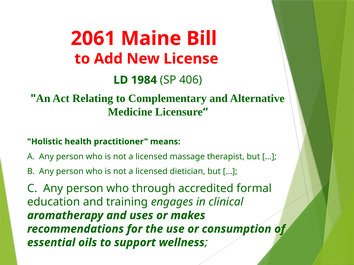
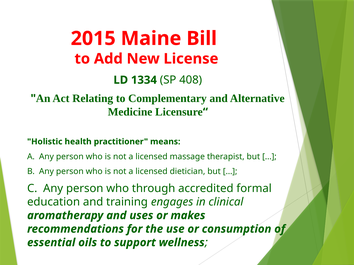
2061: 2061 -> 2015
1984: 1984 -> 1334
406: 406 -> 408
